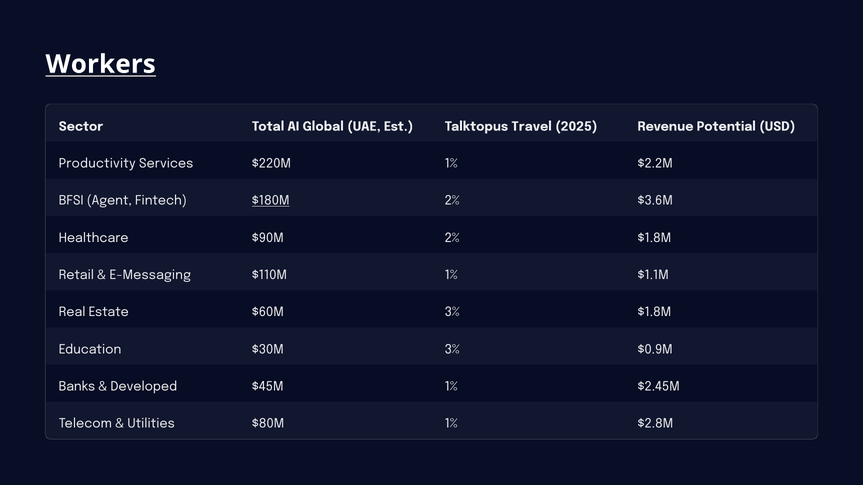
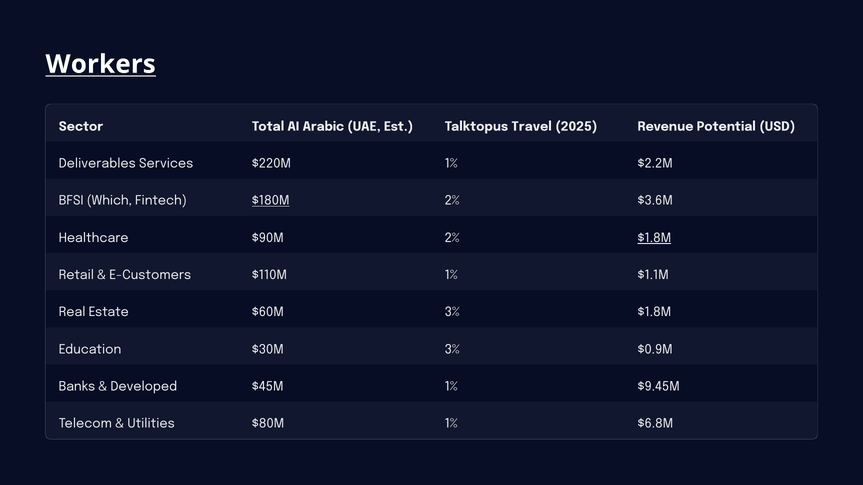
Global: Global -> Arabic
Productivity: Productivity -> Deliverables
Agent: Agent -> Which
$1.8M at (654, 238) underline: none -> present
E-Messaging: E-Messaging -> E-Customers
$2.45M: $2.45M -> $9.45M
$2.8M: $2.8M -> $6.8M
